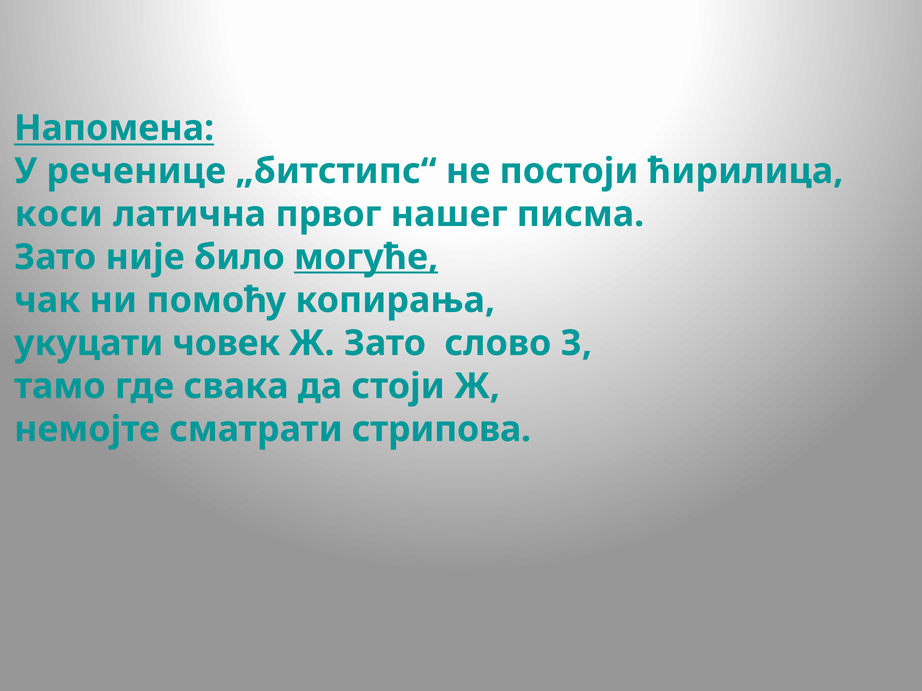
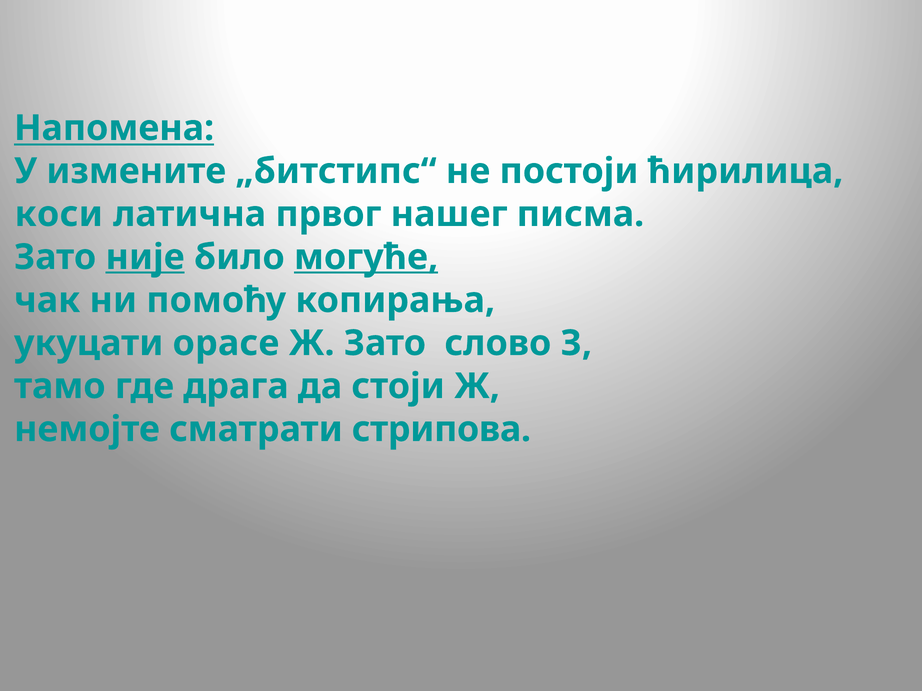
реченице: реченице -> измените
није underline: none -> present
човек: човек -> орасе
свака: свака -> драга
